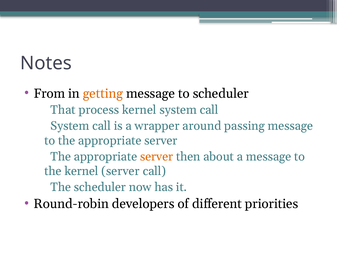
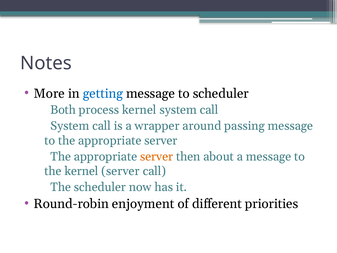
From: From -> More
getting colour: orange -> blue
That: That -> Both
developers: developers -> enjoyment
